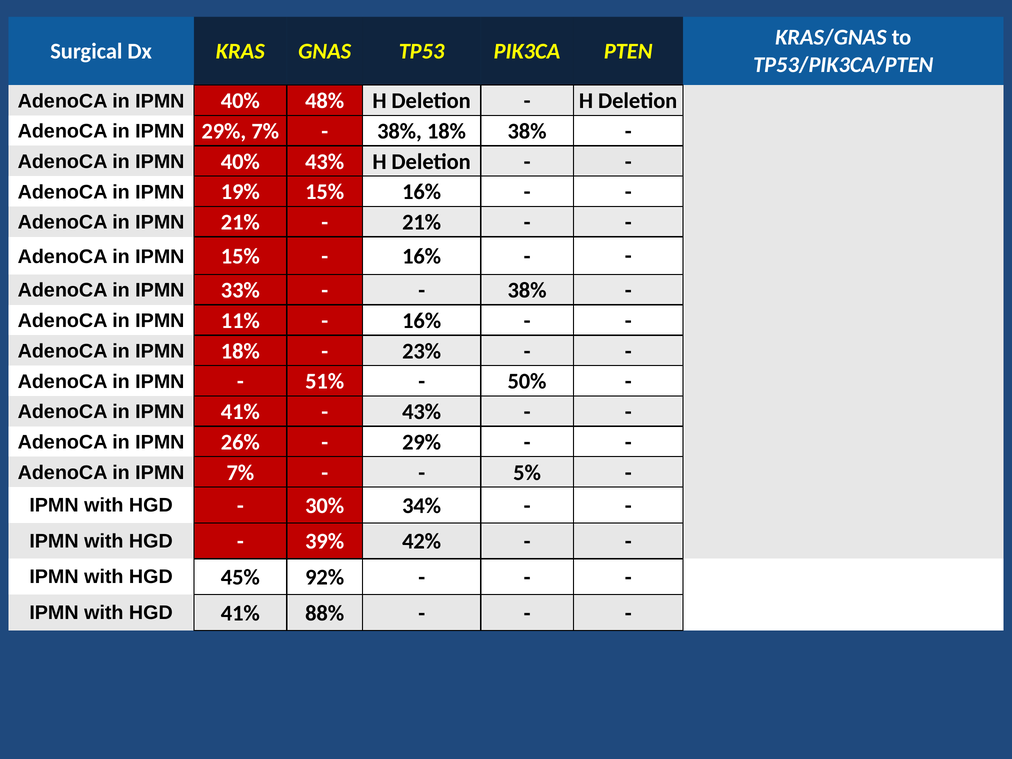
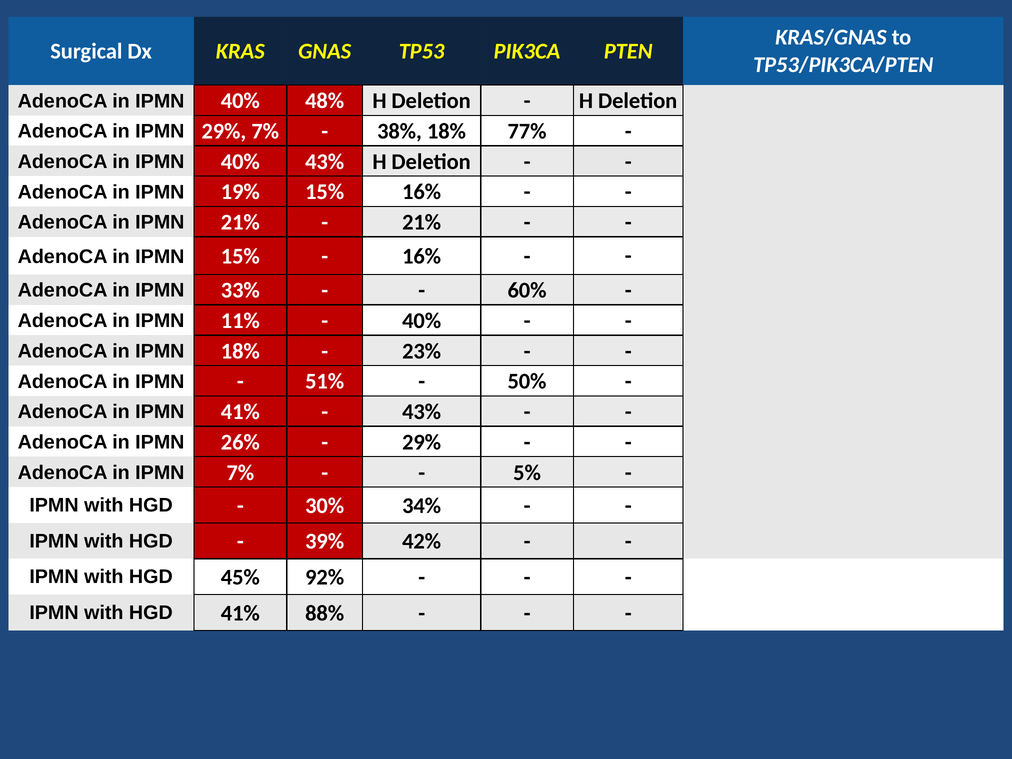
18% 38%: 38% -> 77%
38% at (527, 290): 38% -> 60%
16% at (422, 321): 16% -> 40%
